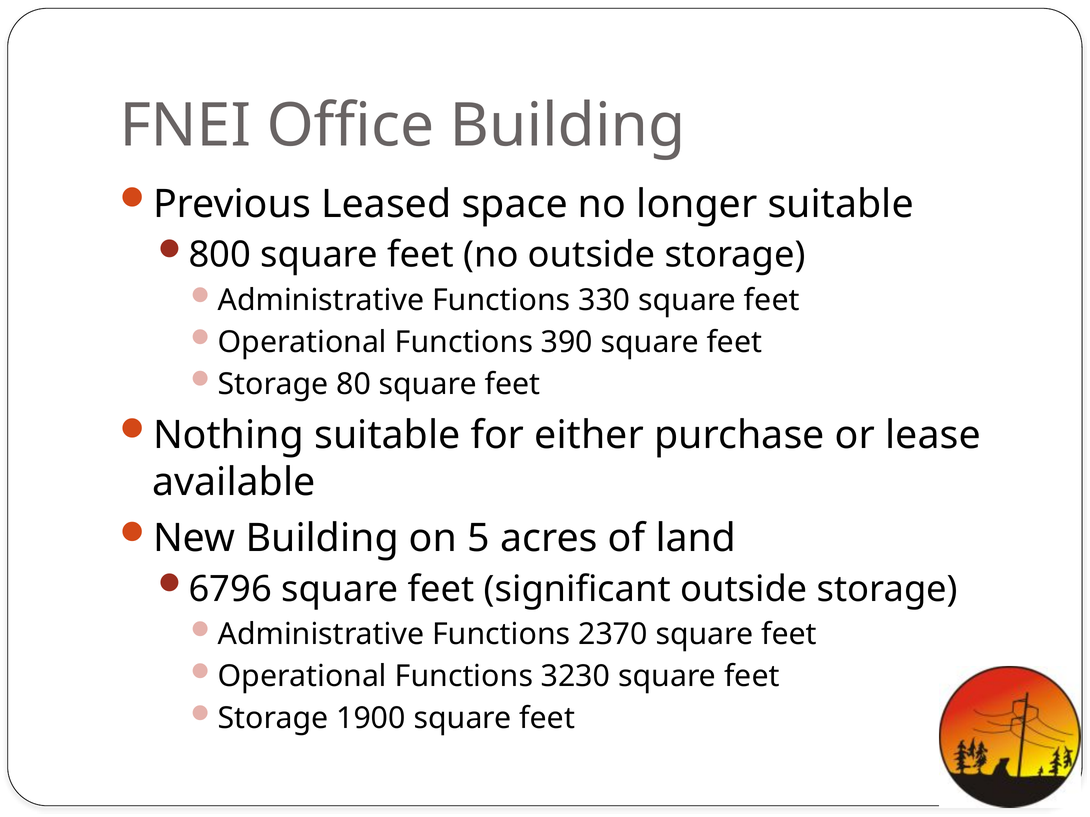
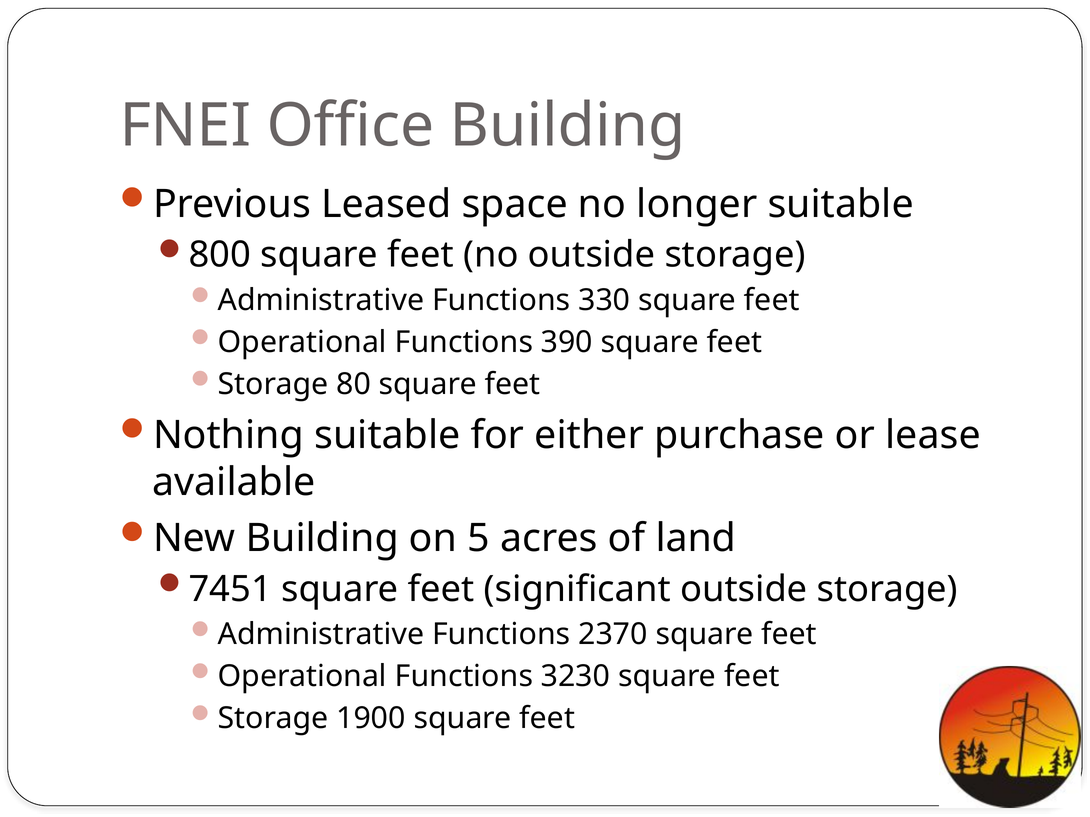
6796: 6796 -> 7451
